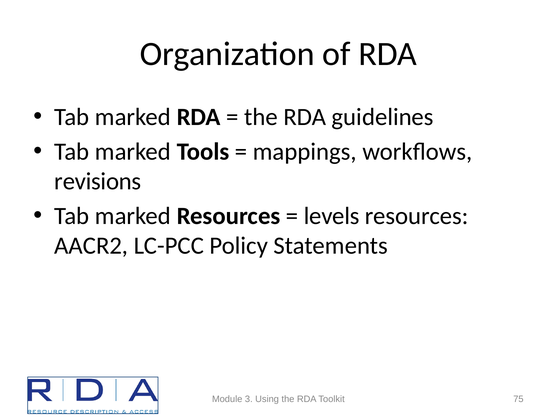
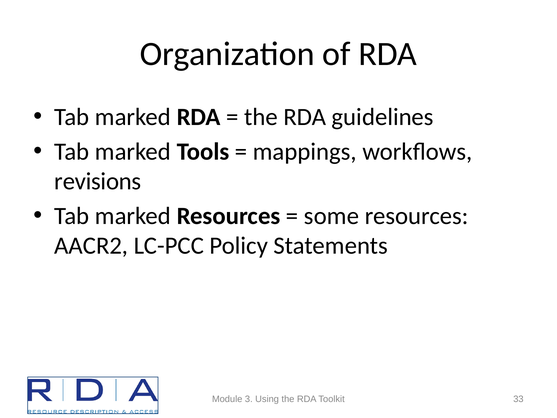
levels: levels -> some
75: 75 -> 33
